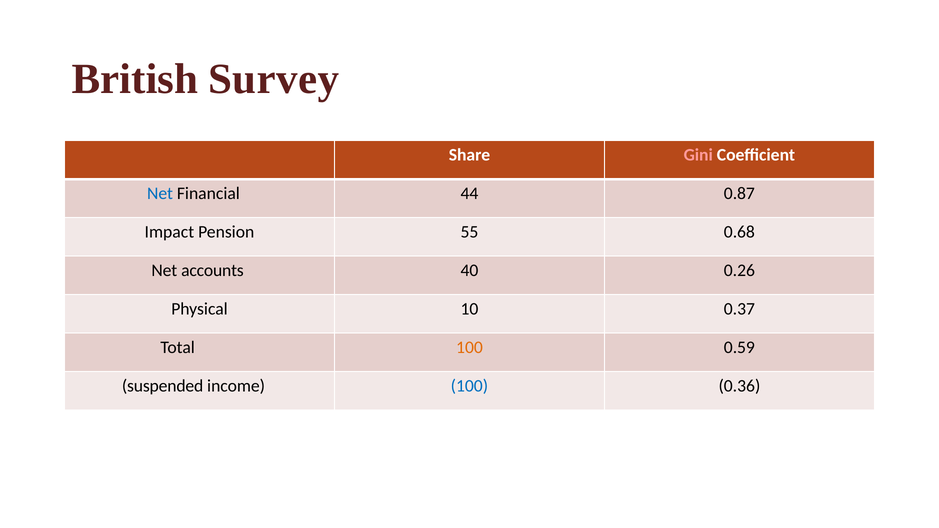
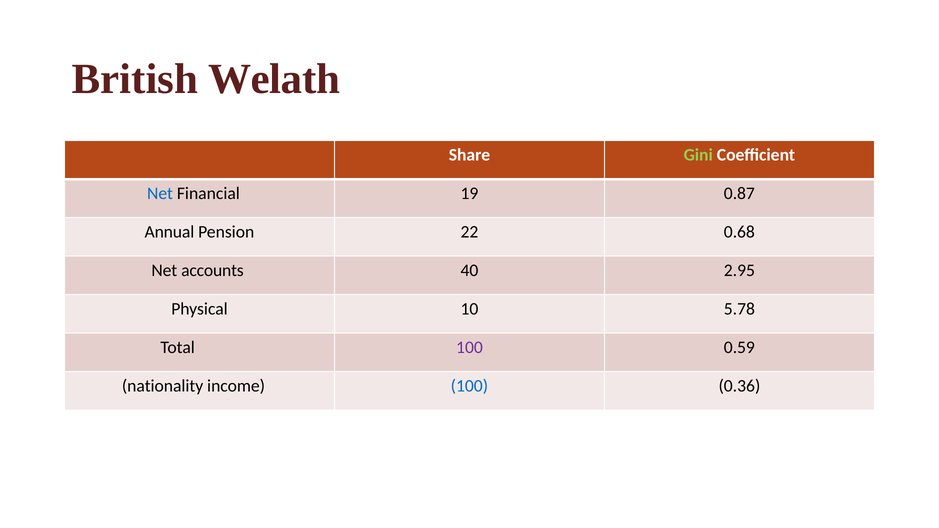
Survey: Survey -> Welath
Gini colour: pink -> light green
44: 44 -> 19
Impact: Impact -> Annual
55: 55 -> 22
0.26: 0.26 -> 2.95
0.37: 0.37 -> 5.78
100 at (469, 348) colour: orange -> purple
suspended: suspended -> nationality
